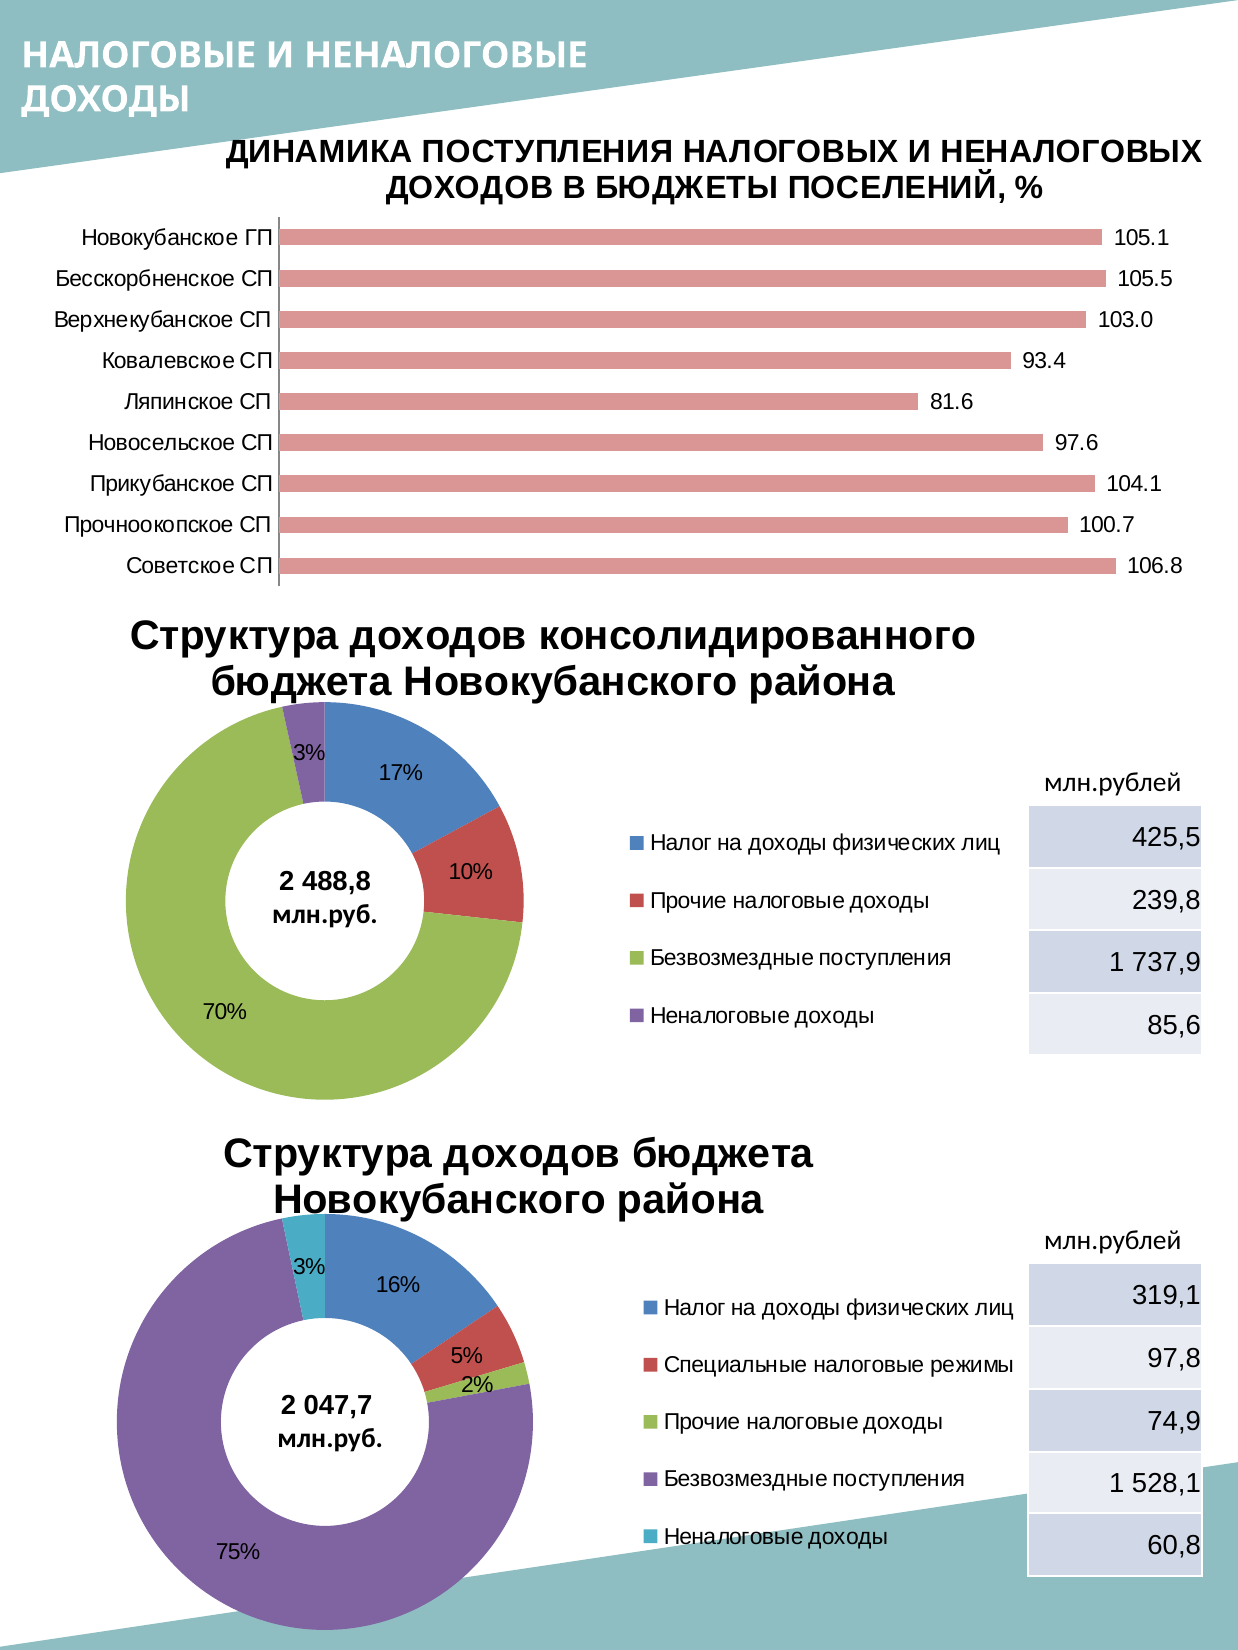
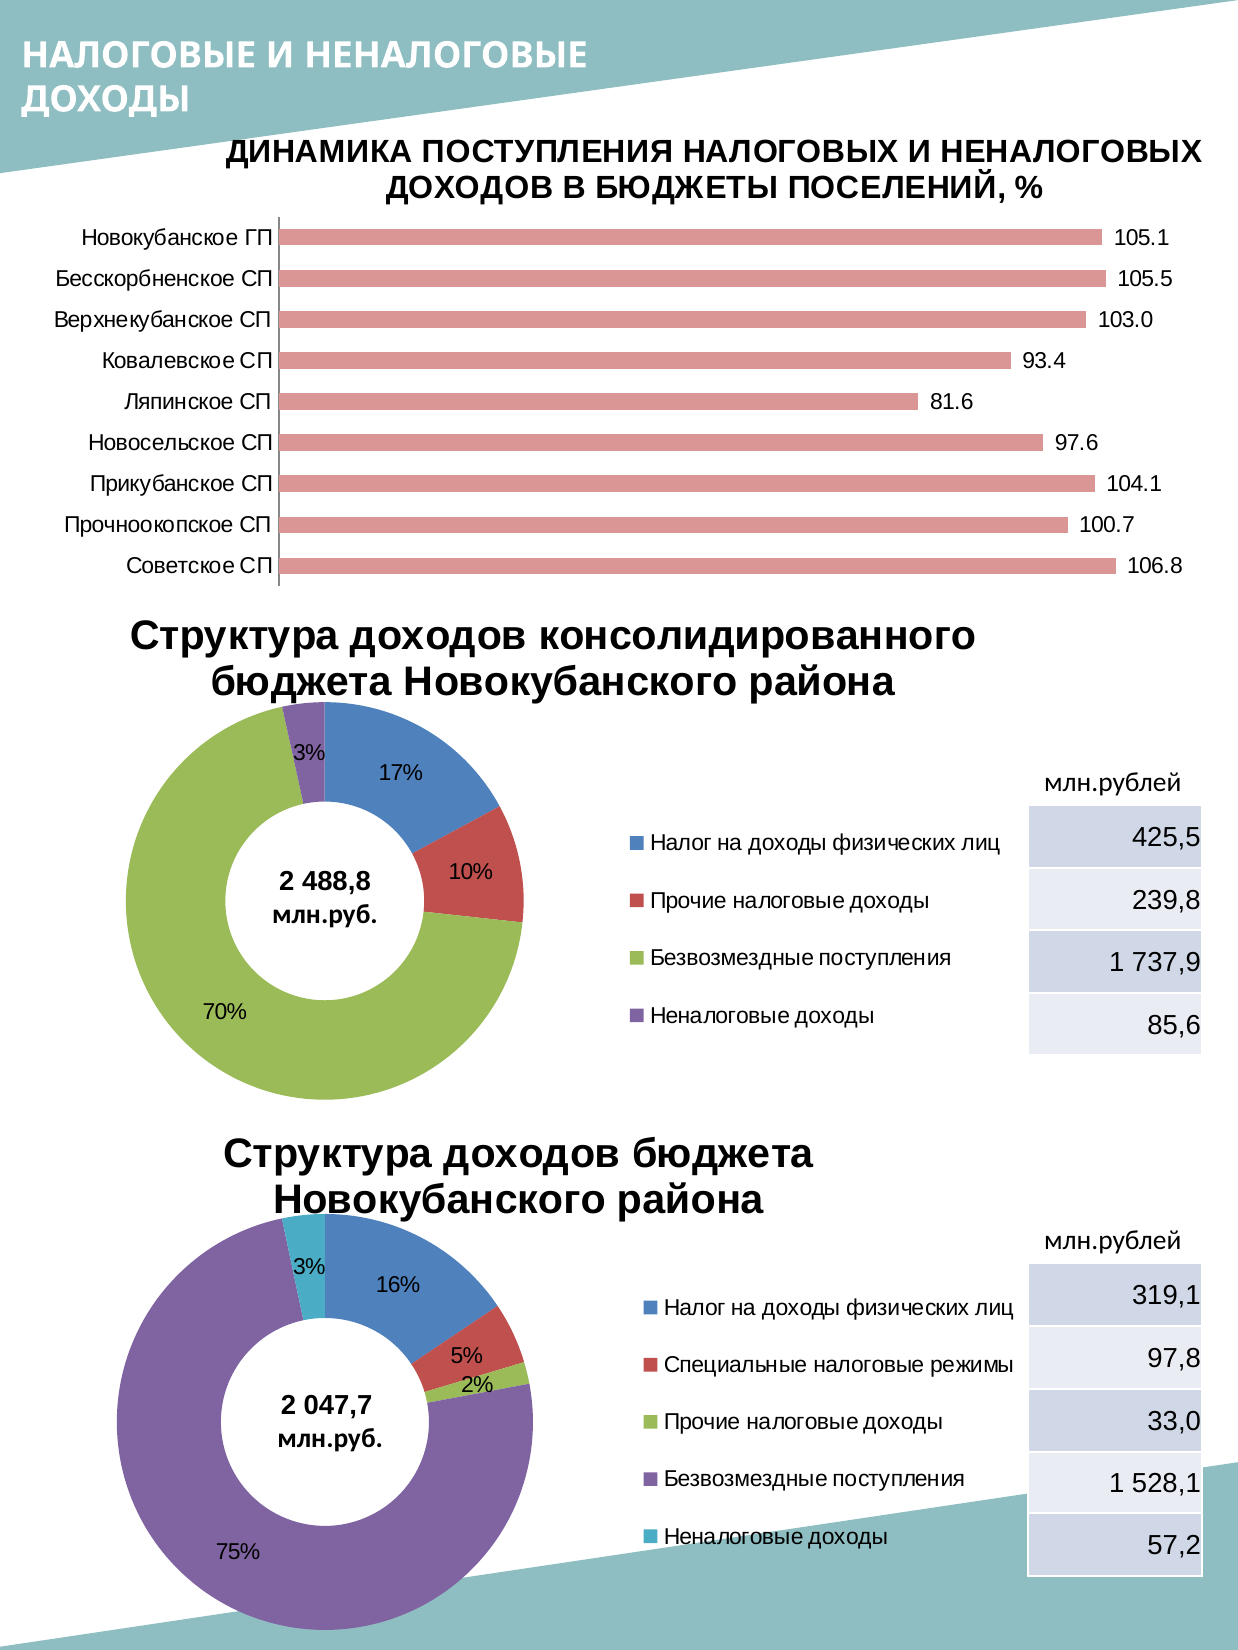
74,9: 74,9 -> 33,0
60,8: 60,8 -> 57,2
